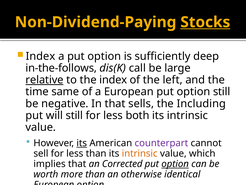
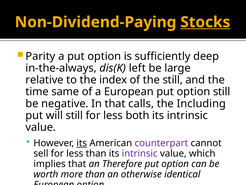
Index at (40, 56): Index -> Parity
in-the-follows: in-the-follows -> in-the-always
call: call -> left
relative underline: present -> none
the left: left -> still
sells: sells -> calls
intrinsic at (140, 153) colour: orange -> purple
Corrected: Corrected -> Therefore
option at (175, 163) underline: present -> none
